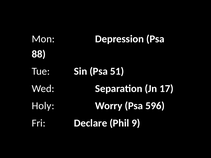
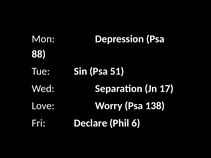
Holy: Holy -> Love
596: 596 -> 138
9: 9 -> 6
